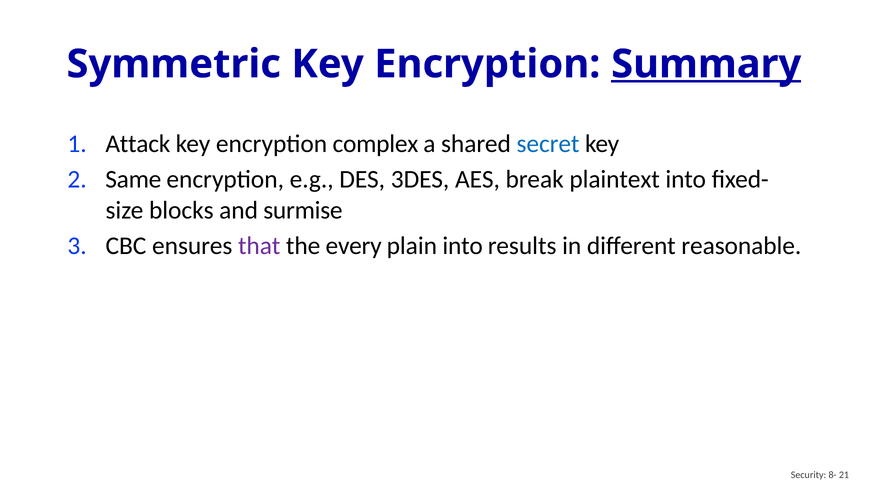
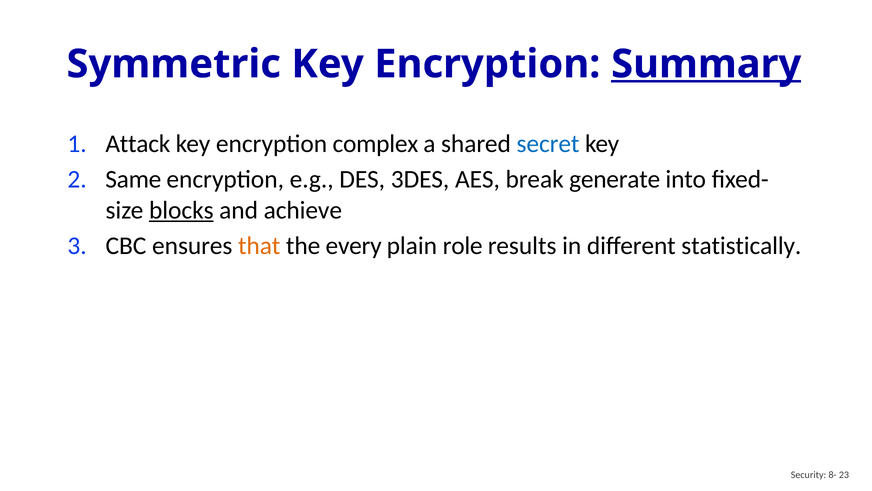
plaintext: plaintext -> generate
blocks underline: none -> present
surmise: surmise -> achieve
that colour: purple -> orange
plain into: into -> role
reasonable: reasonable -> statistically
21: 21 -> 23
